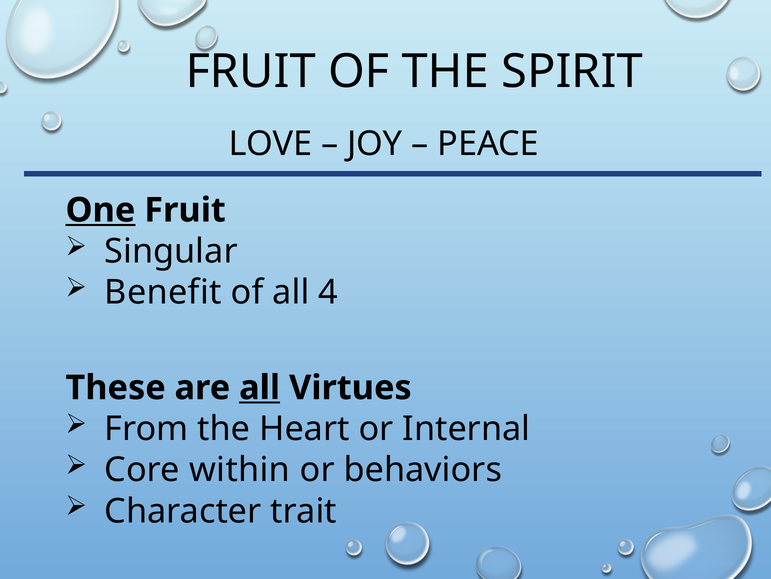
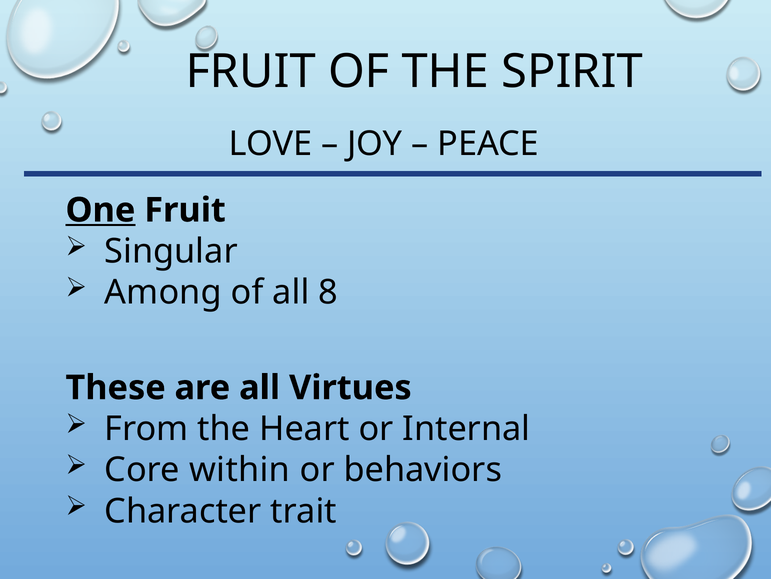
Benefit: Benefit -> Among
4: 4 -> 8
all at (260, 387) underline: present -> none
